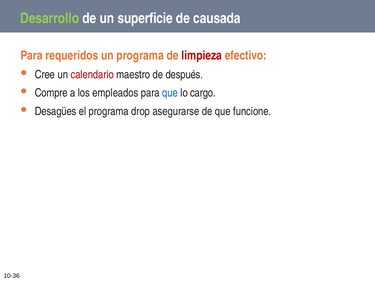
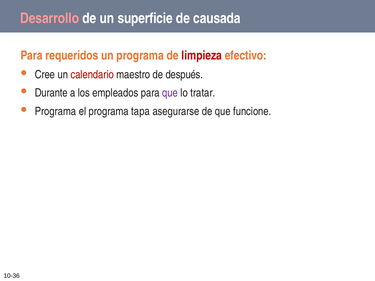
Desarrollo colour: light green -> pink
Compre: Compre -> Durante
que at (170, 93) colour: blue -> purple
cargo: cargo -> tratar
Desagües at (56, 111): Desagües -> Programa
drop: drop -> tapa
